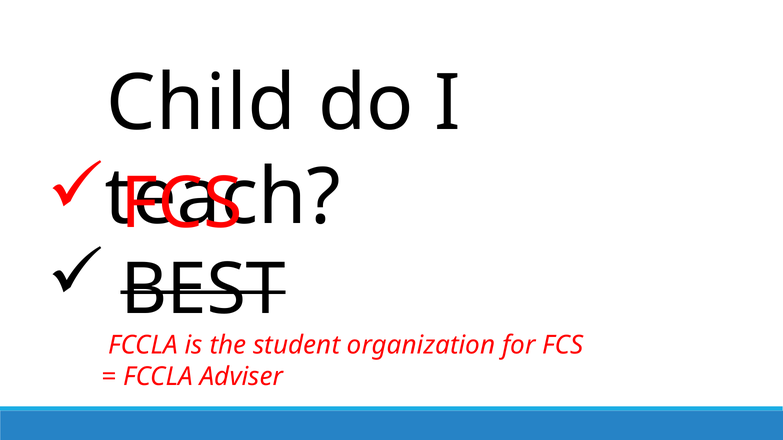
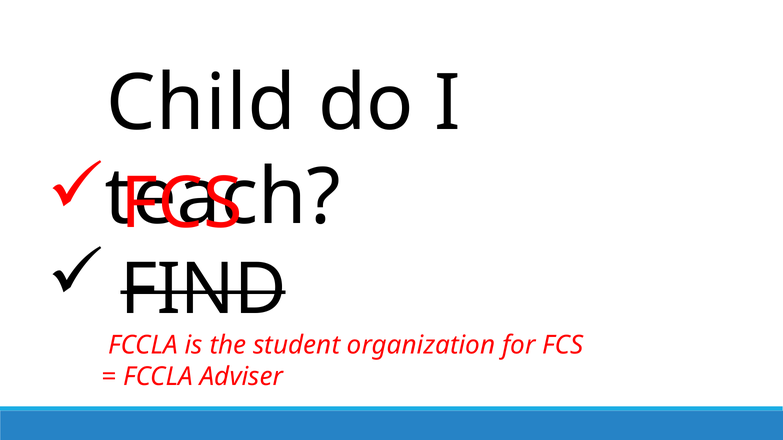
BEST: BEST -> FIND
